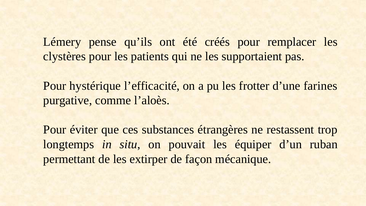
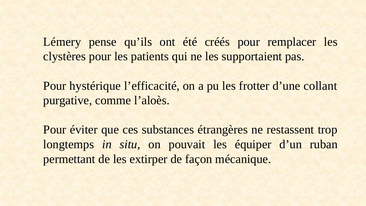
farines: farines -> collant
